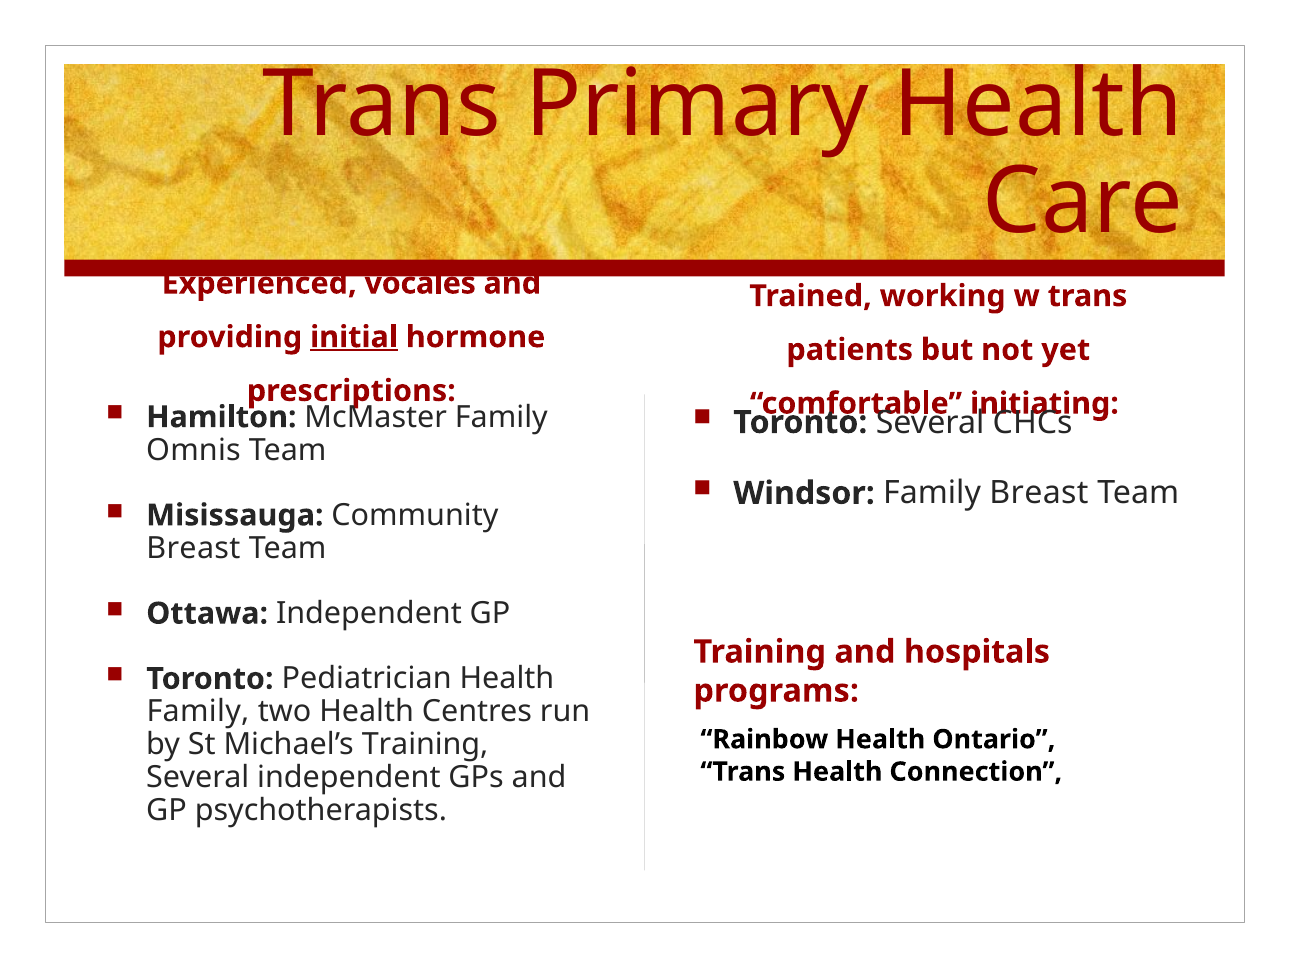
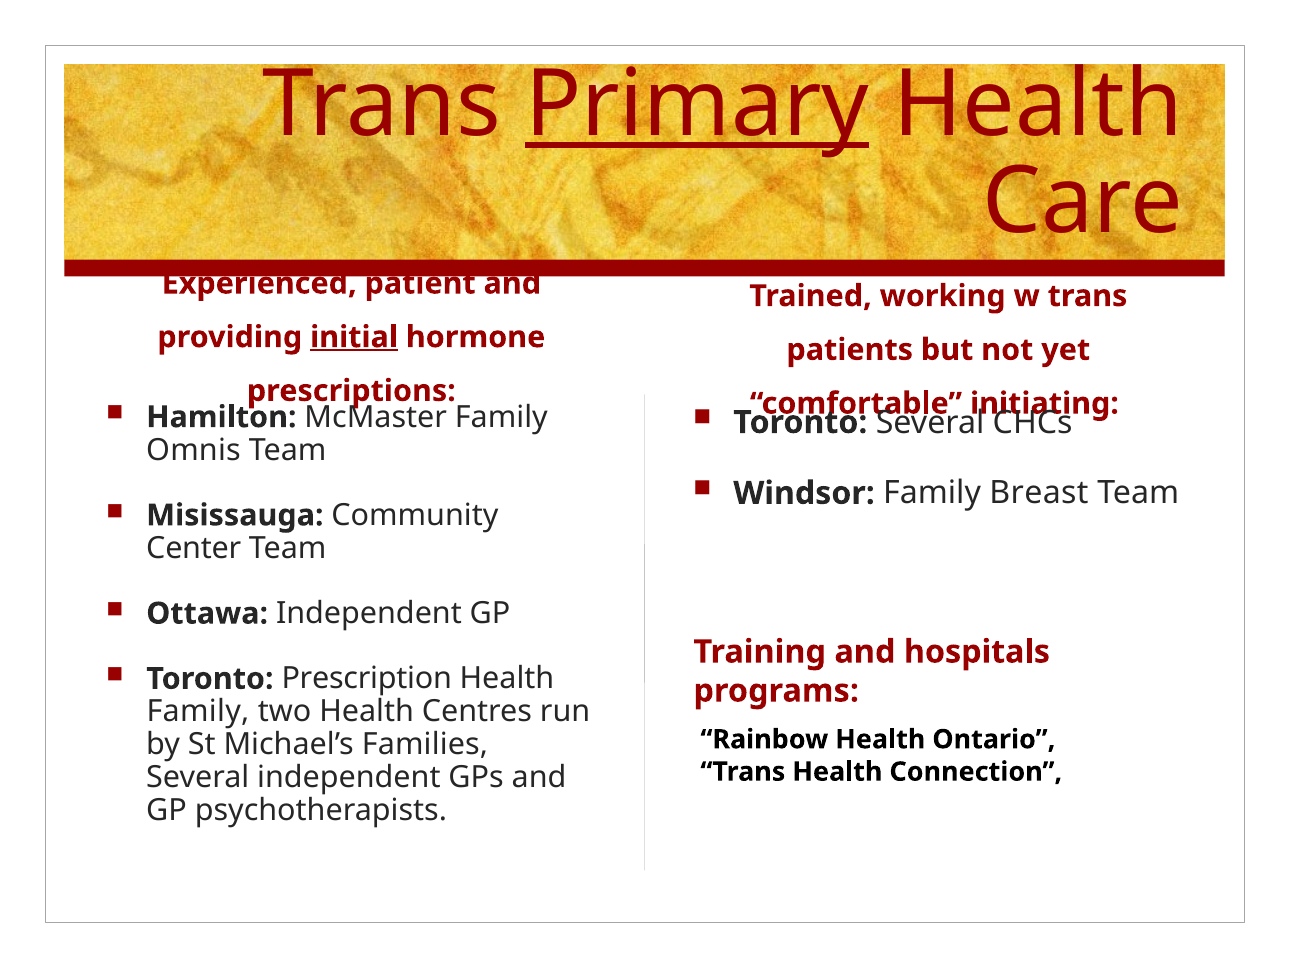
Primary underline: none -> present
vocales: vocales -> patient
Breast at (193, 548): Breast -> Center
Pediatrician: Pediatrician -> Prescription
Michael’s Training: Training -> Families
